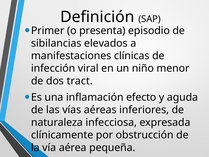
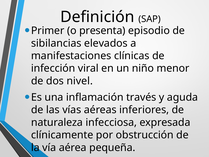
tract: tract -> nivel
efecto: efecto -> través
